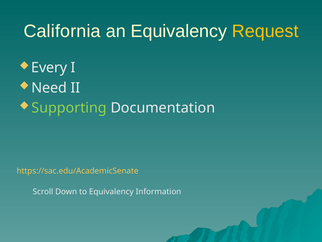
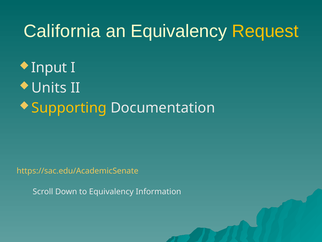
Every: Every -> Input
Need: Need -> Units
Supporting colour: light green -> yellow
